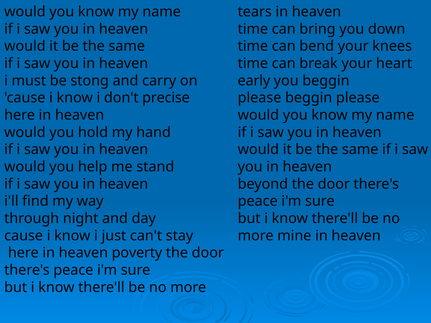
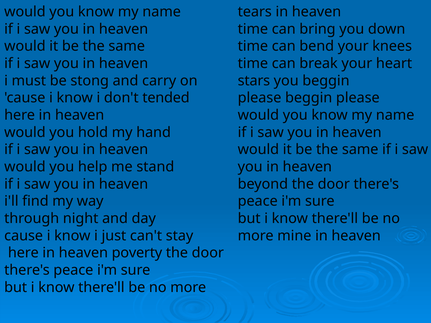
early: early -> stars
precise: precise -> tended
